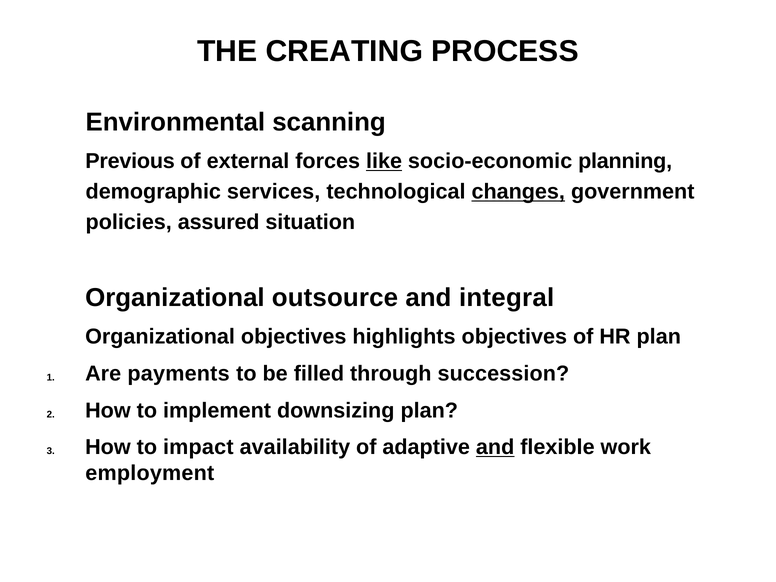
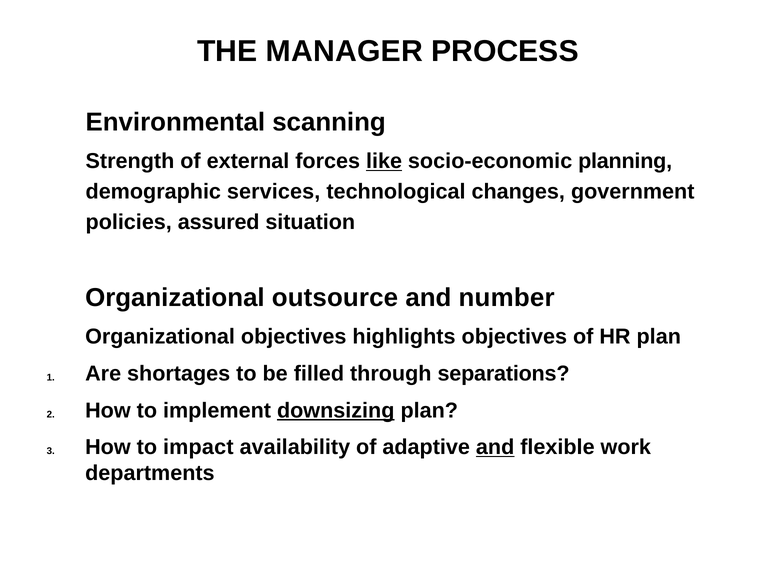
CREATING: CREATING -> MANAGER
Previous: Previous -> Strength
changes underline: present -> none
integral: integral -> number
payments: payments -> shortages
succession: succession -> separations
downsizing underline: none -> present
employment: employment -> departments
